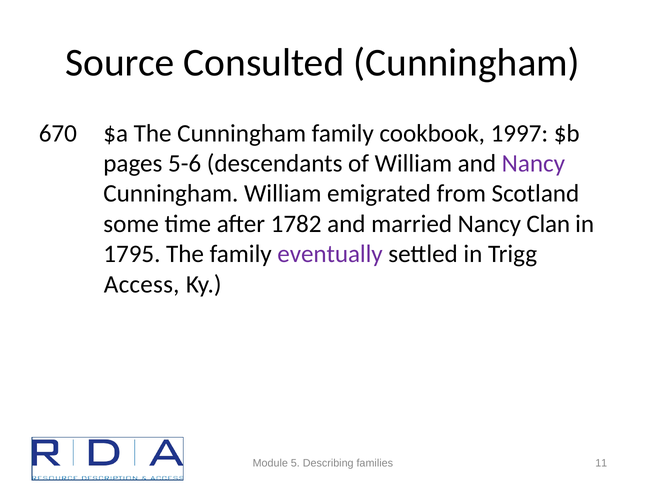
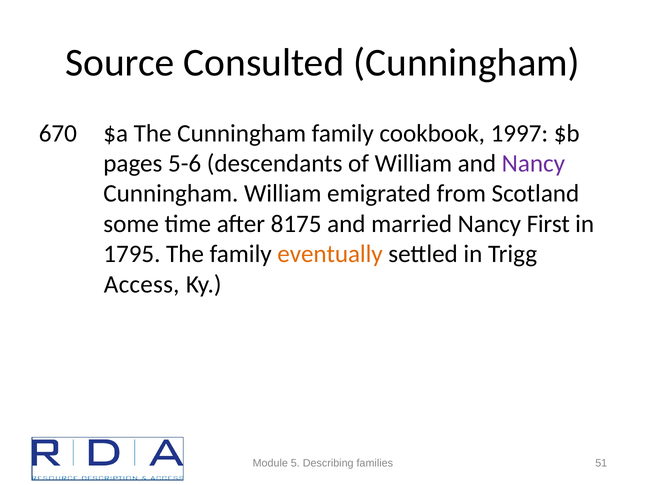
1782: 1782 -> 8175
Clan: Clan -> First
eventually colour: purple -> orange
11: 11 -> 51
